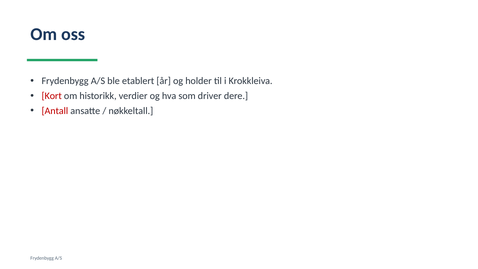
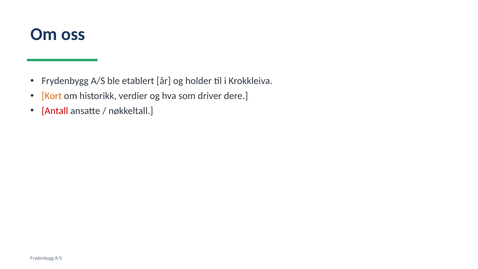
Kort colour: red -> orange
